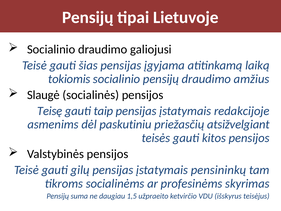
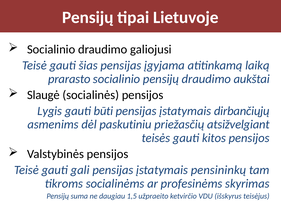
tokiomis: tokiomis -> prarasto
amžius: amžius -> aukštai
Teisę: Teisę -> Lygis
taip: taip -> būti
redakcijoje: redakcijoje -> dirbančiųjų
gilų: gilų -> gali
